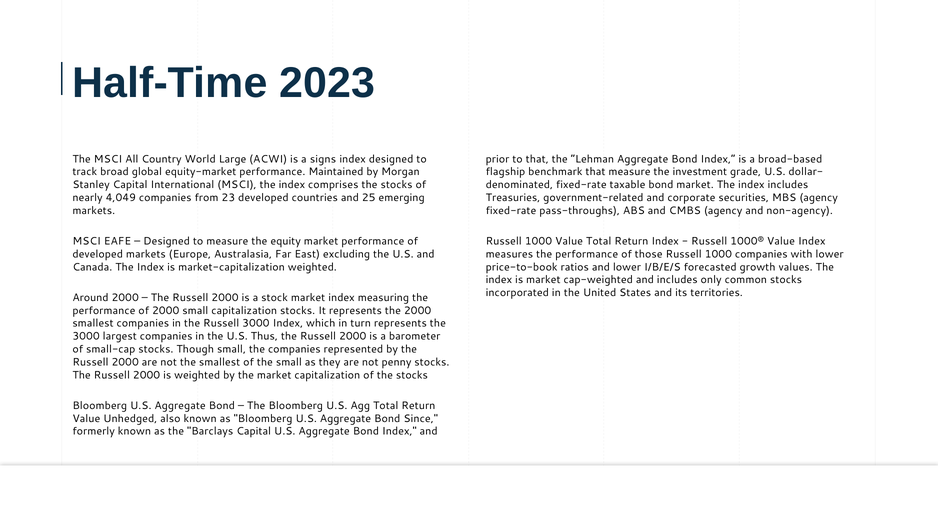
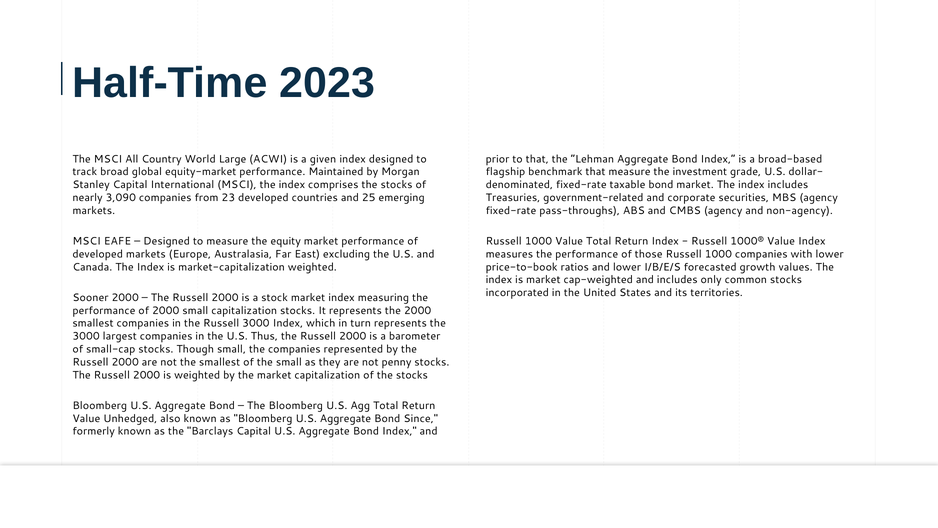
signs: signs -> given
4,049: 4,049 -> 3,090
Around: Around -> Sooner
